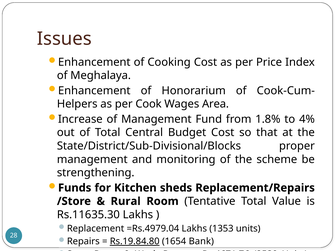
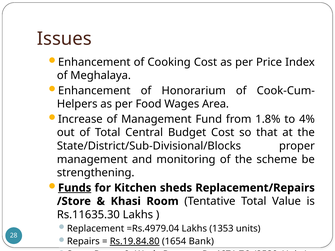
Cook: Cook -> Food
Funds underline: none -> present
Rural: Rural -> Khasi
